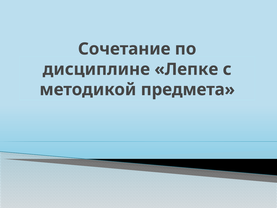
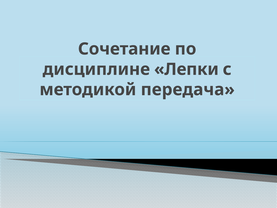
Лепке: Лепке -> Лепки
предмета: предмета -> передача
